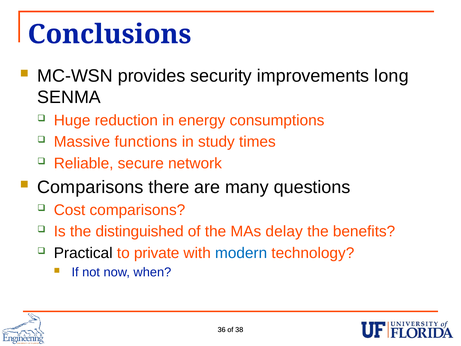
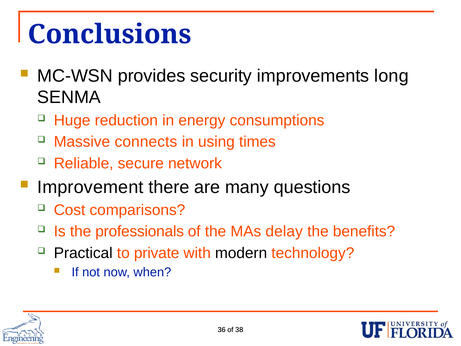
functions: functions -> connects
study: study -> using
Comparisons at (90, 187): Comparisons -> Improvement
distinguished: distinguished -> professionals
modern colour: blue -> black
